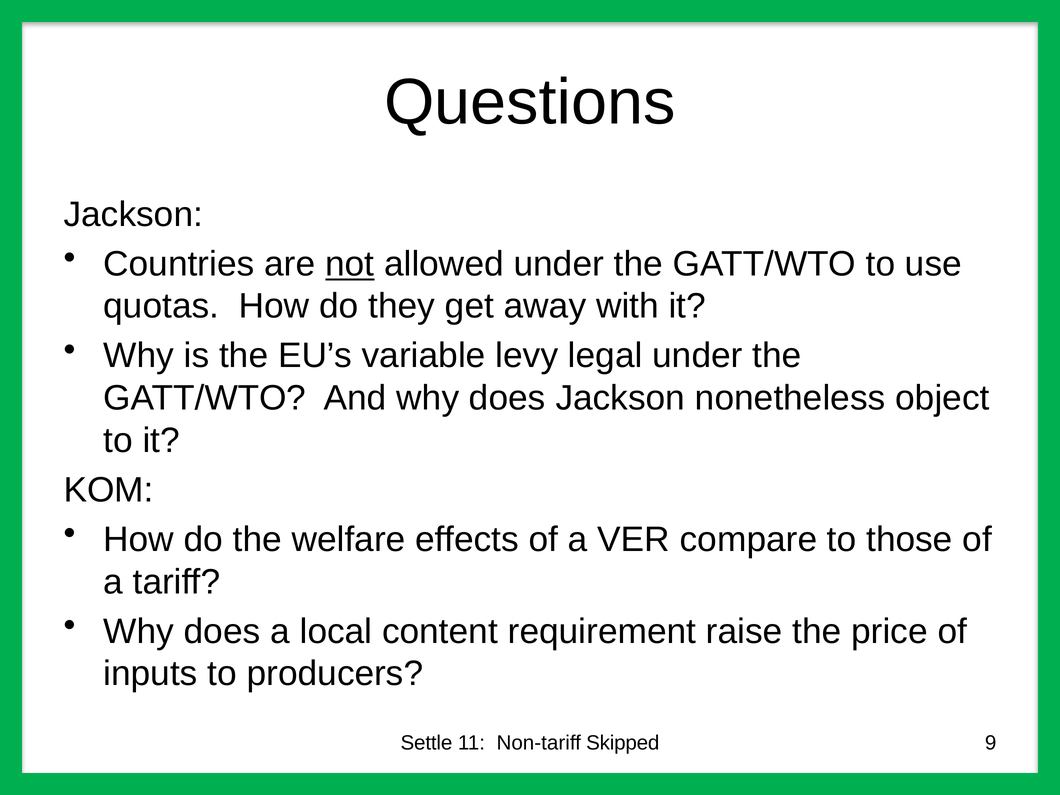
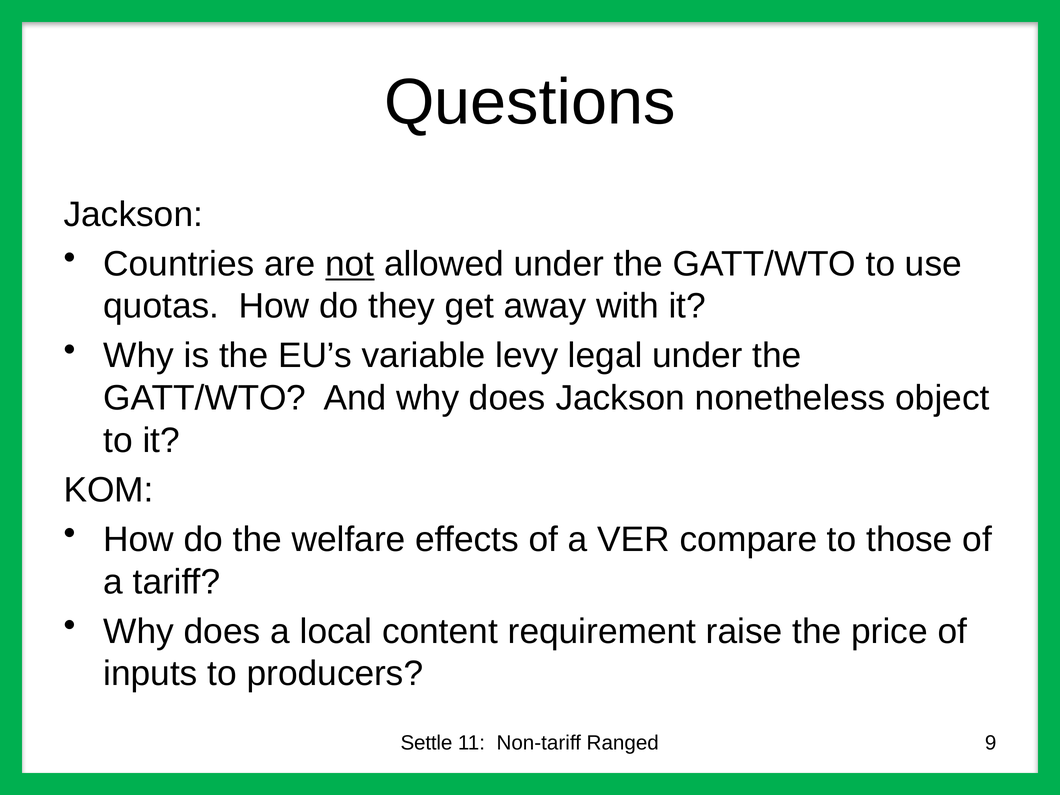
Skipped: Skipped -> Ranged
